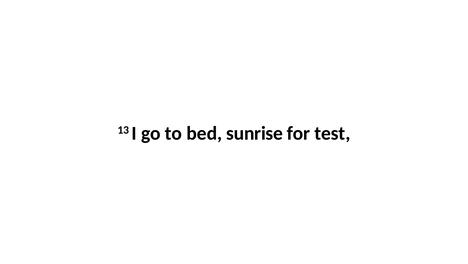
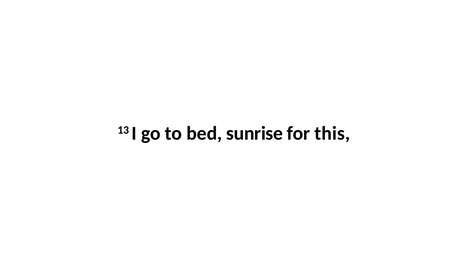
test: test -> this
